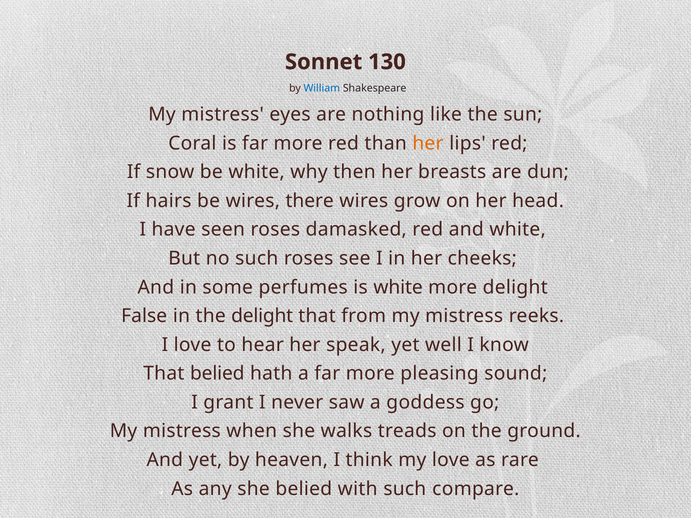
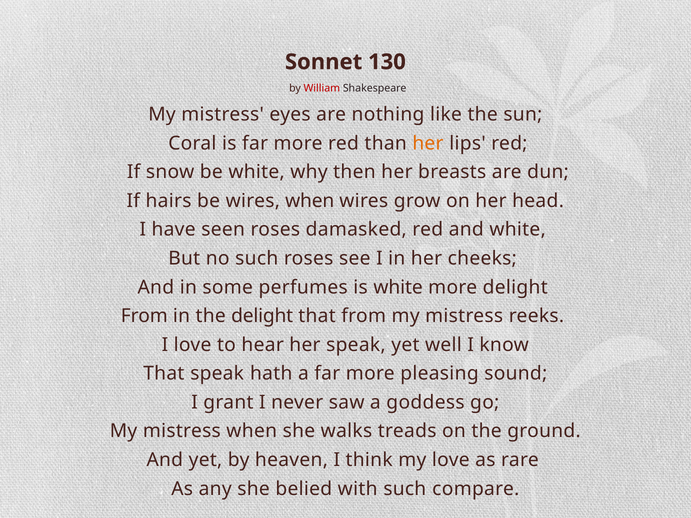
William colour: blue -> red
wires there: there -> when
False at (144, 316): False -> From
That belied: belied -> speak
